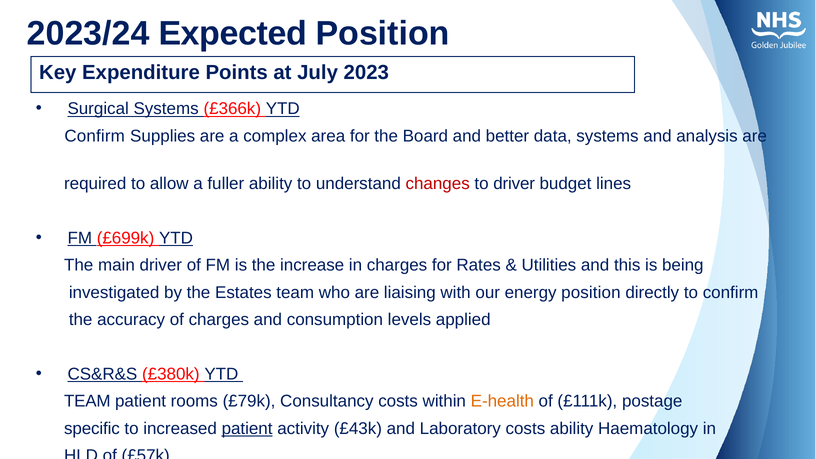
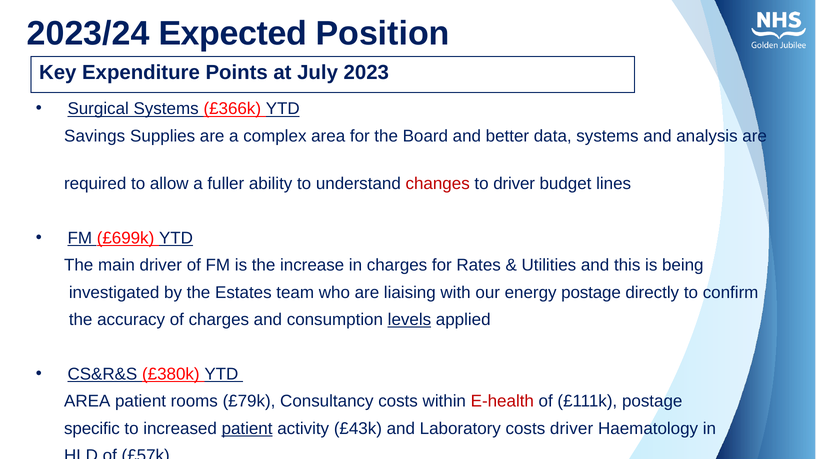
Confirm at (95, 136): Confirm -> Savings
energy position: position -> postage
levels underline: none -> present
TEAM at (87, 401): TEAM -> AREA
E-health colour: orange -> red
costs ability: ability -> driver
